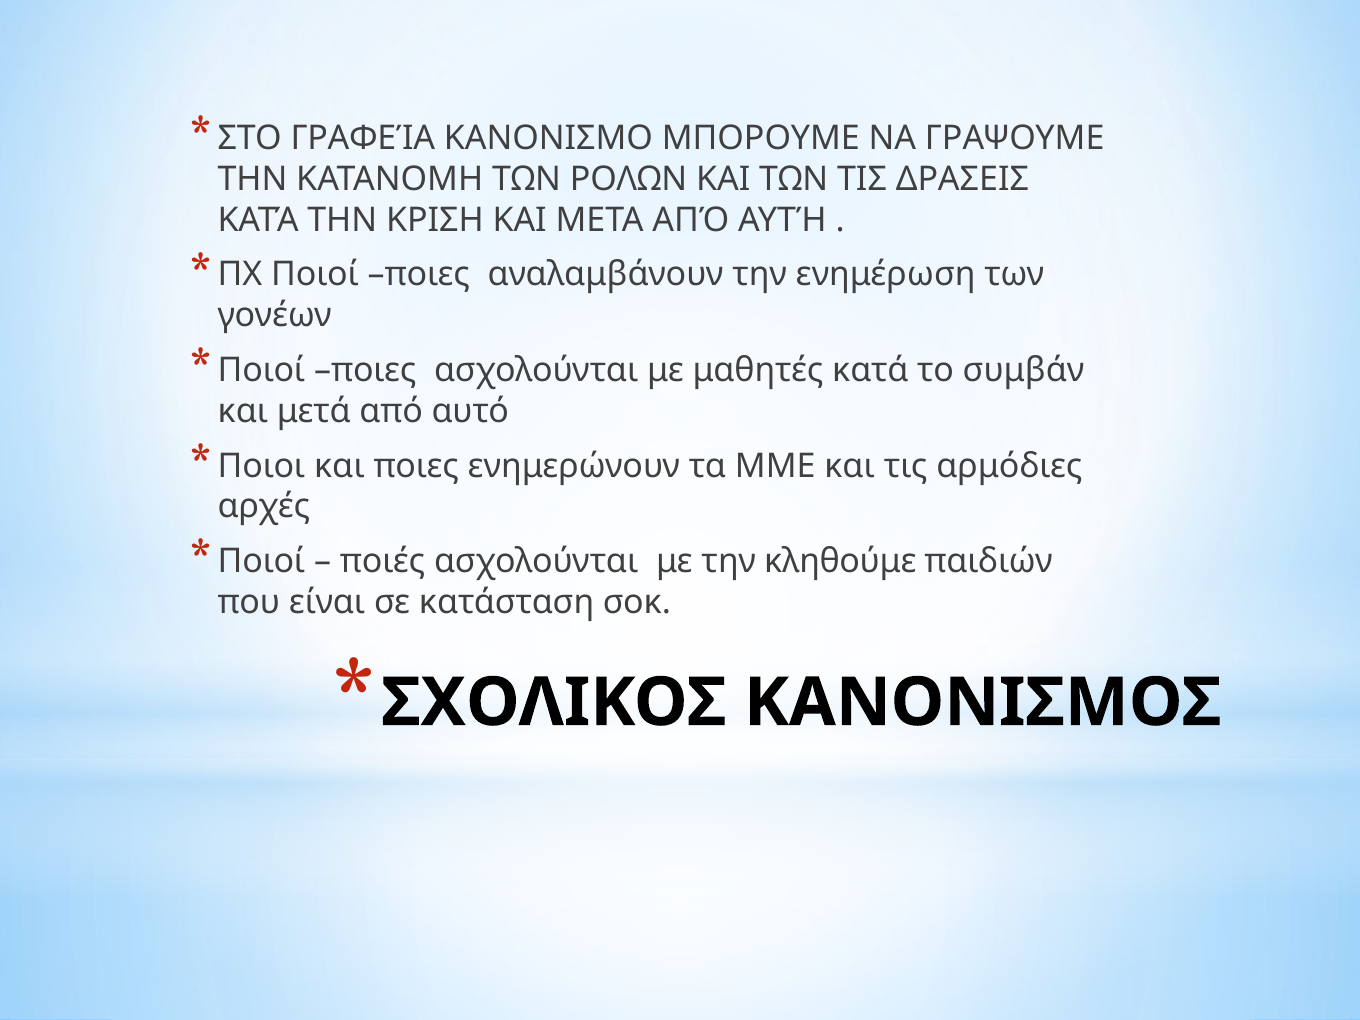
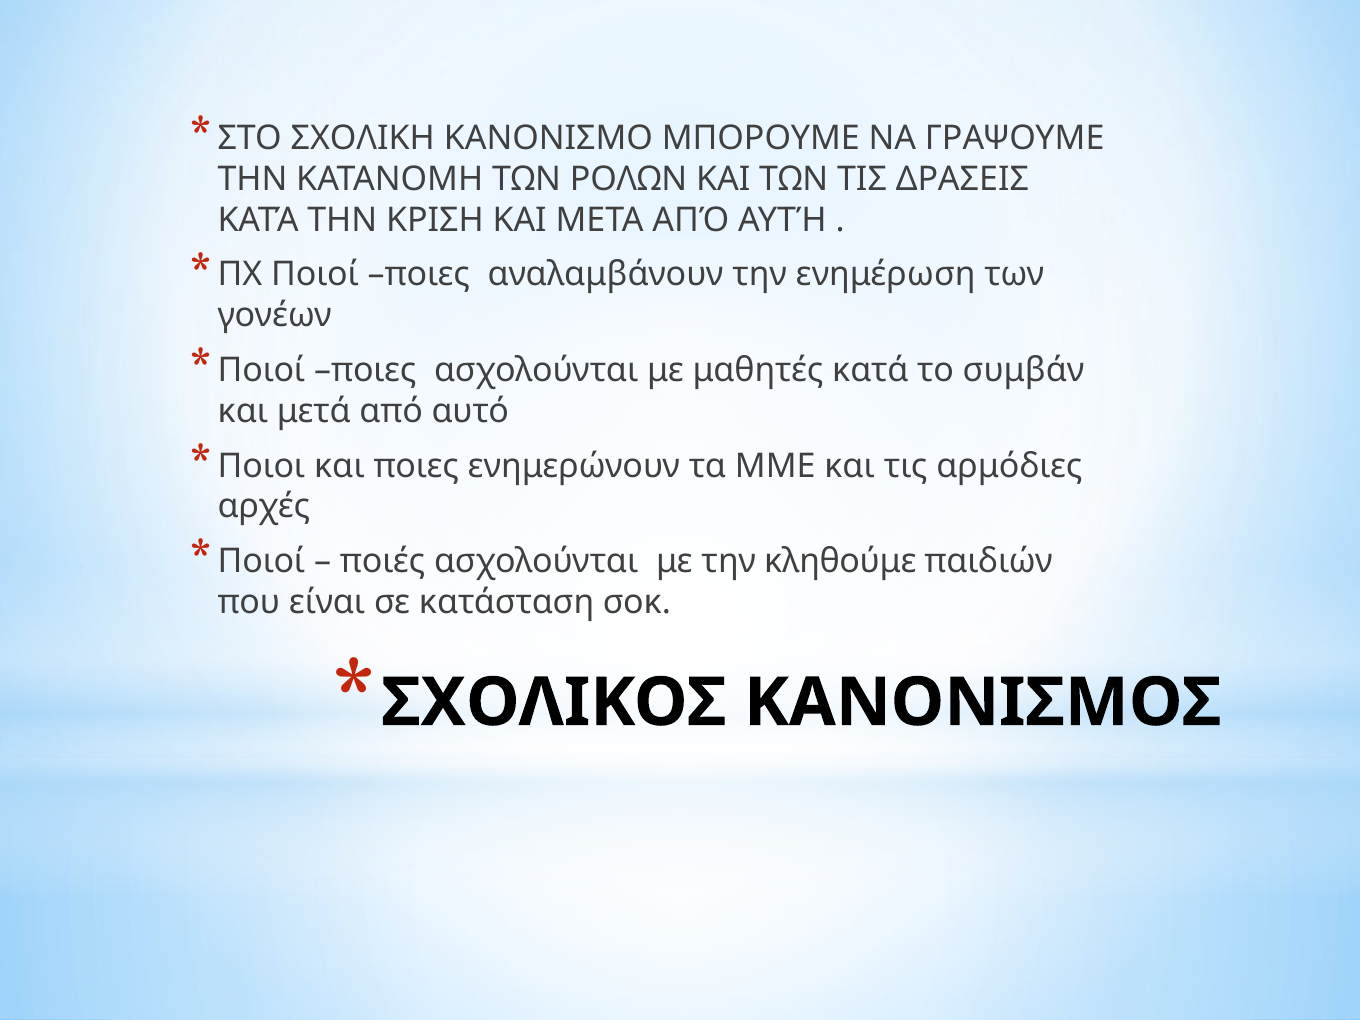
ΓΡΑΦΕΊΑ: ΓΡΑΦΕΊΑ -> ΣΧΟΛΙΚΗ
